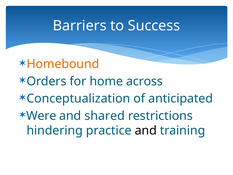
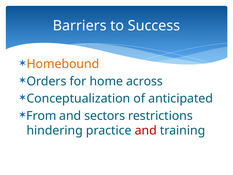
Were: Were -> From
shared: shared -> sectors
and at (146, 130) colour: black -> red
